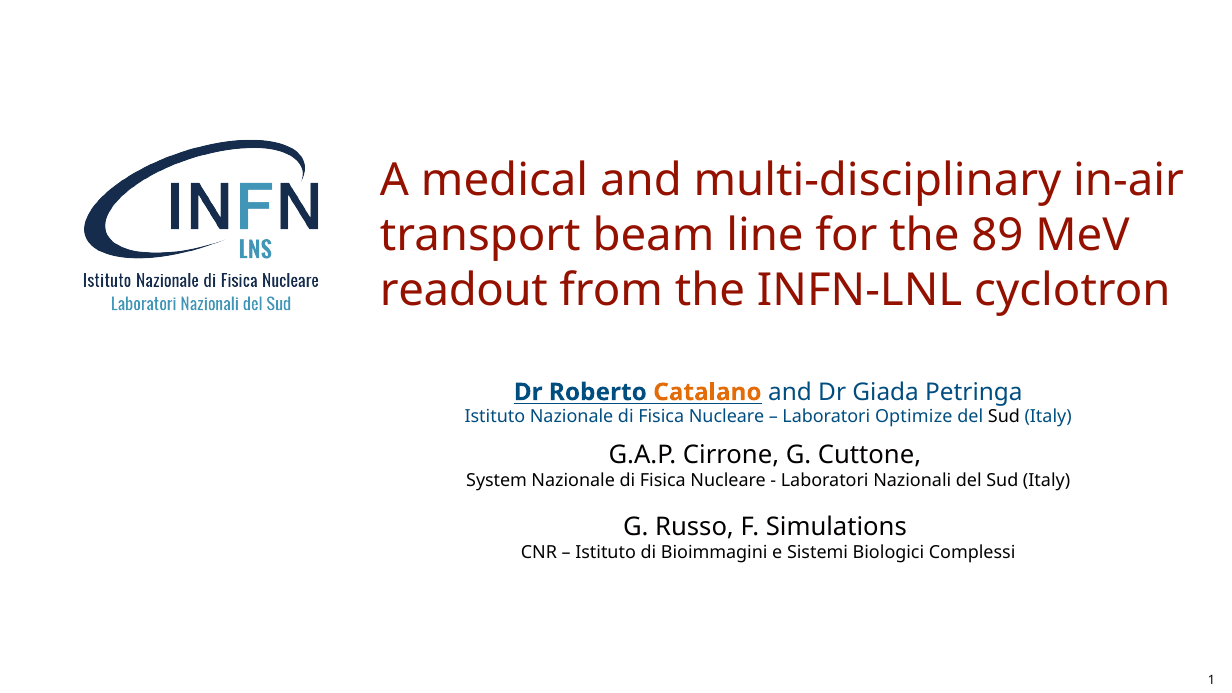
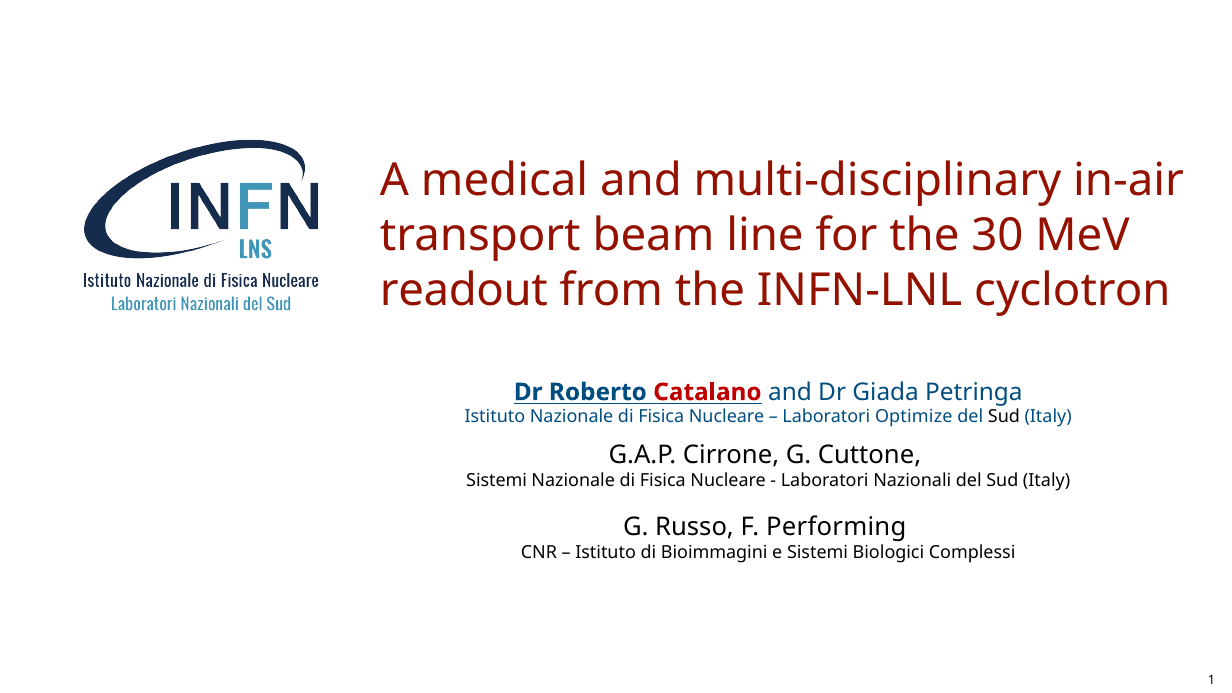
89: 89 -> 30
Catalano colour: orange -> red
System at (497, 481): System -> Sistemi
Simulations: Simulations -> Performing
